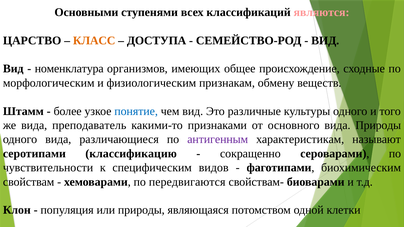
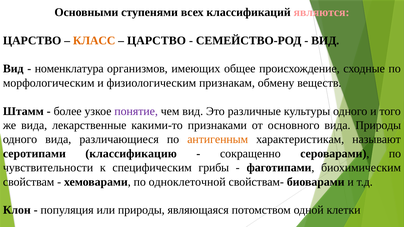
ДОСТУПА at (157, 41): ДОСТУПА -> ЦАРСТВО
понятие colour: blue -> purple
преподаватель: преподаватель -> лекарственные
антигенным colour: purple -> orange
видов: видов -> грибы
передвигаются: передвигаются -> одноклеточной
